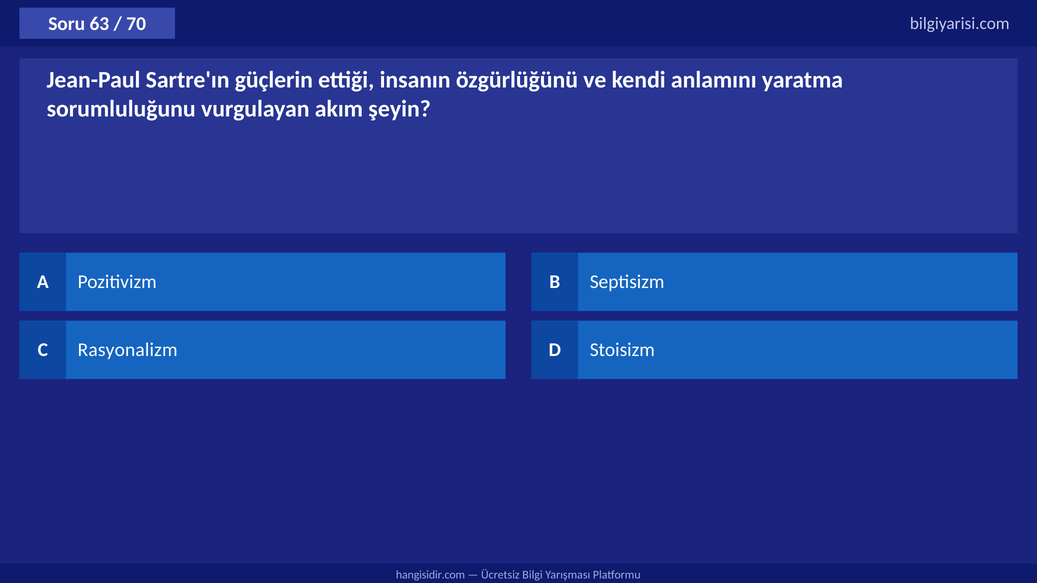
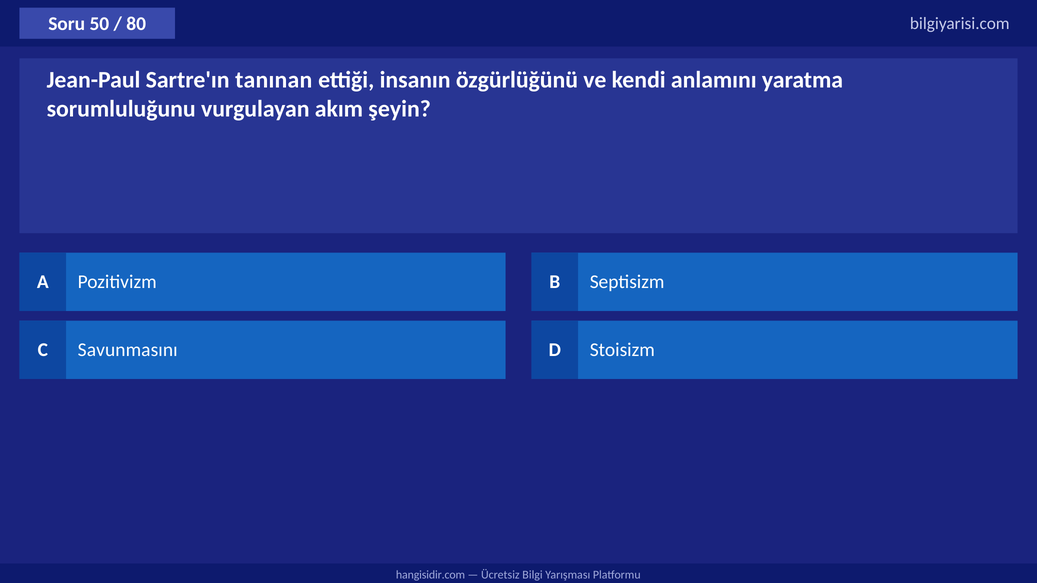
63: 63 -> 50
70: 70 -> 80
güçlerin: güçlerin -> tanınan
Rasyonalizm: Rasyonalizm -> Savunmasını
